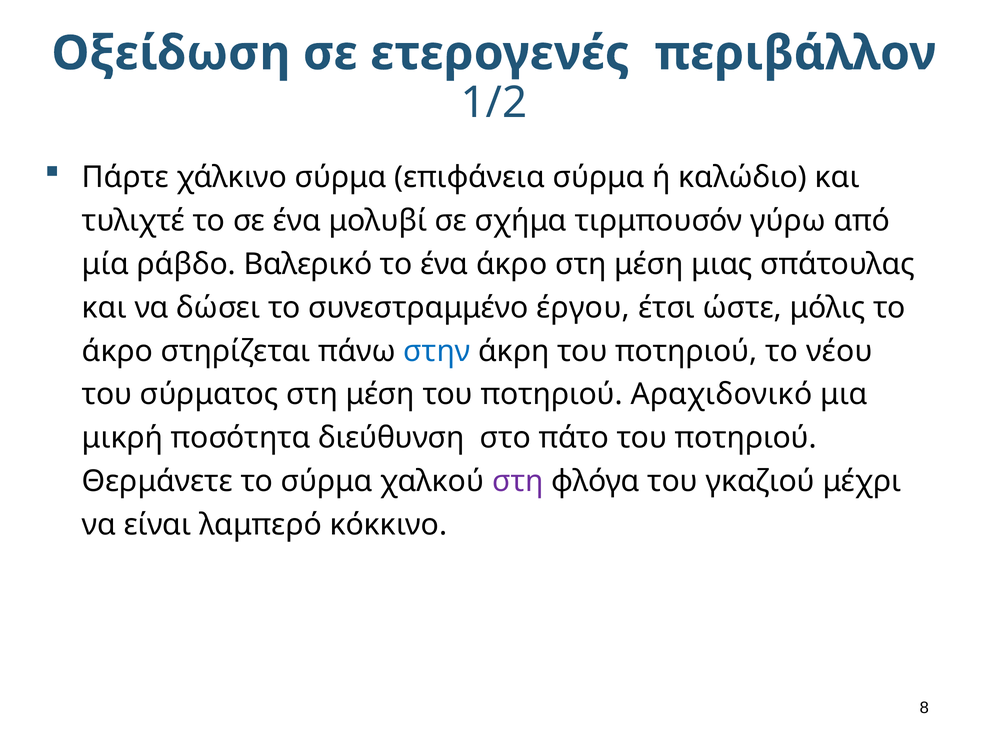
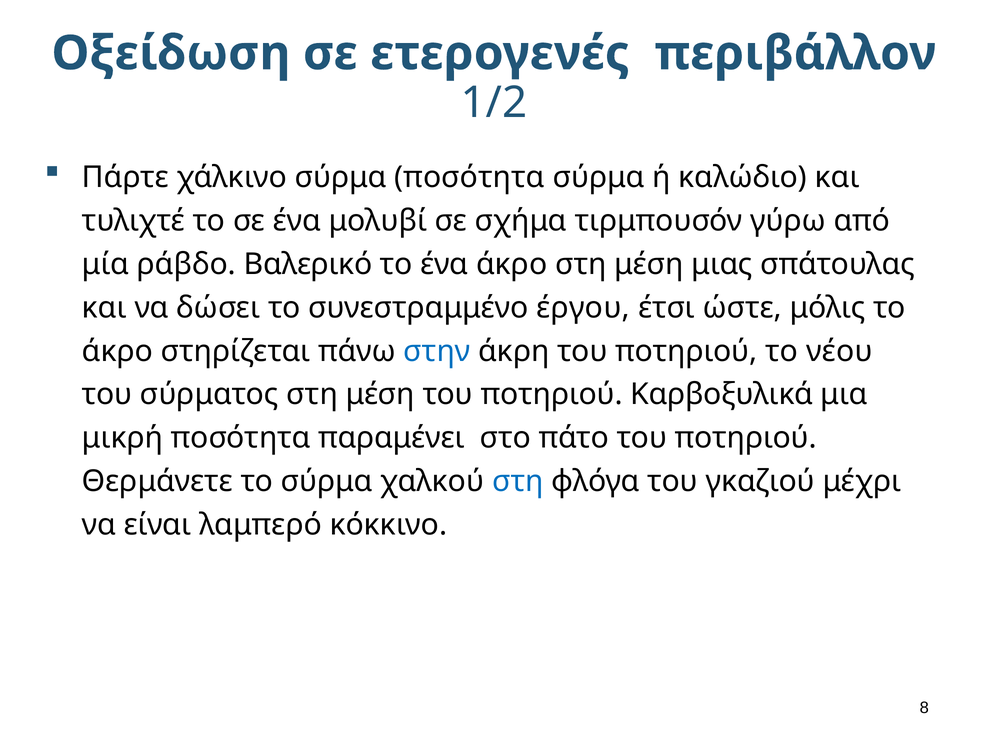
σύρμα επιφάνεια: επιφάνεια -> ποσότητα
Αραχιδονικό: Αραχιδονικό -> Καρβοξυλικά
διεύθυνση: διεύθυνση -> παραμένει
στη at (518, 481) colour: purple -> blue
